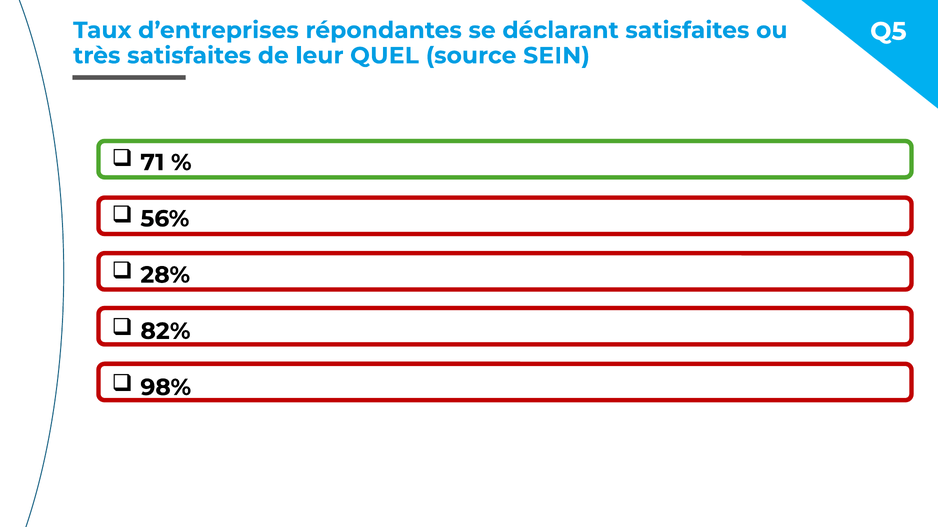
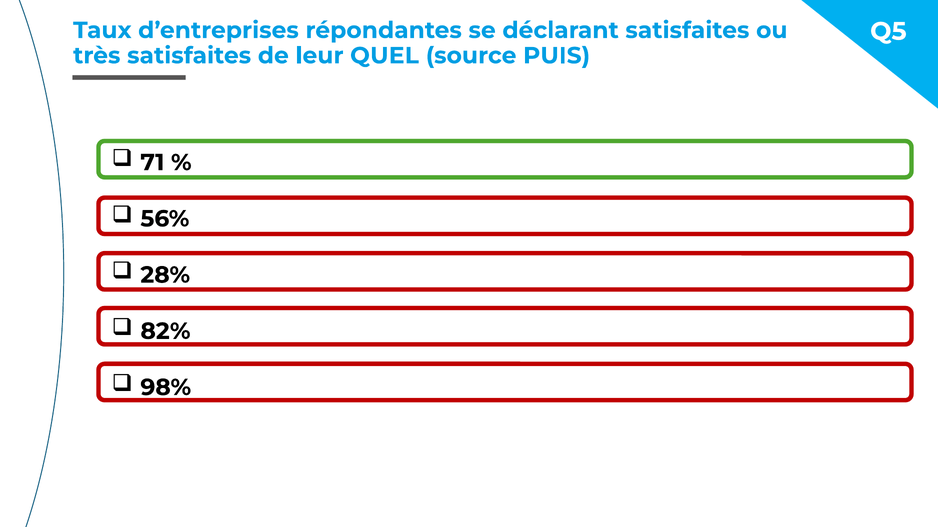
SEIN: SEIN -> PUIS
